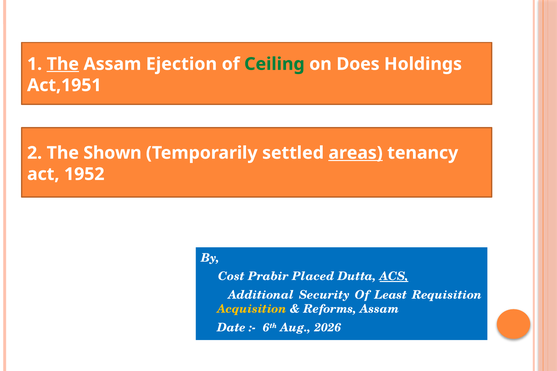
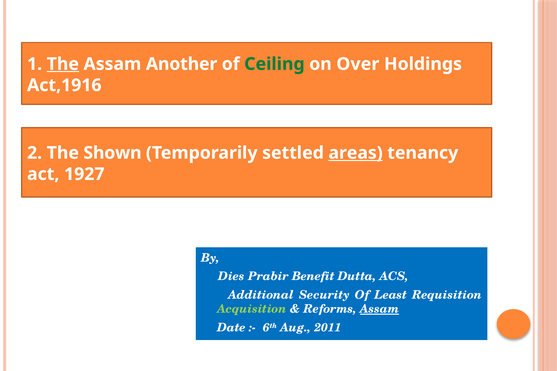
Ejection: Ejection -> Another
Does: Does -> Over
Act,1951: Act,1951 -> Act,1916
1952: 1952 -> 1927
Cost: Cost -> Dies
Placed: Placed -> Benefit
ACS underline: present -> none
Acquisition colour: yellow -> light green
Assam at (379, 309) underline: none -> present
2026: 2026 -> 2011
